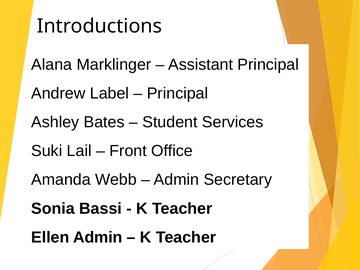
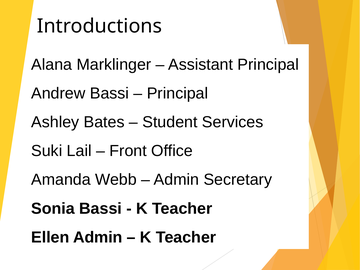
Andrew Label: Label -> Bassi
